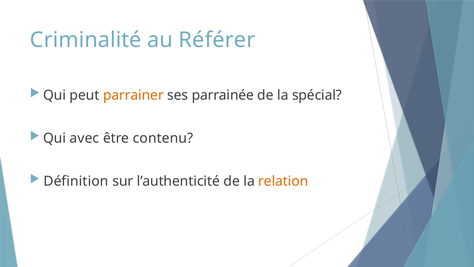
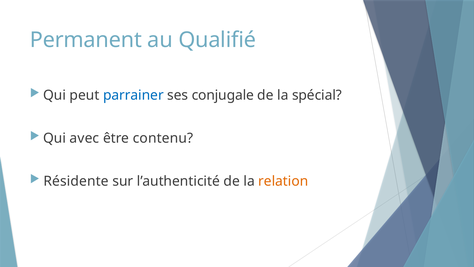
Criminalité: Criminalité -> Permanent
Référer: Référer -> Qualifié
parrainer colour: orange -> blue
parrainée: parrainée -> conjugale
Définition: Définition -> Résidente
